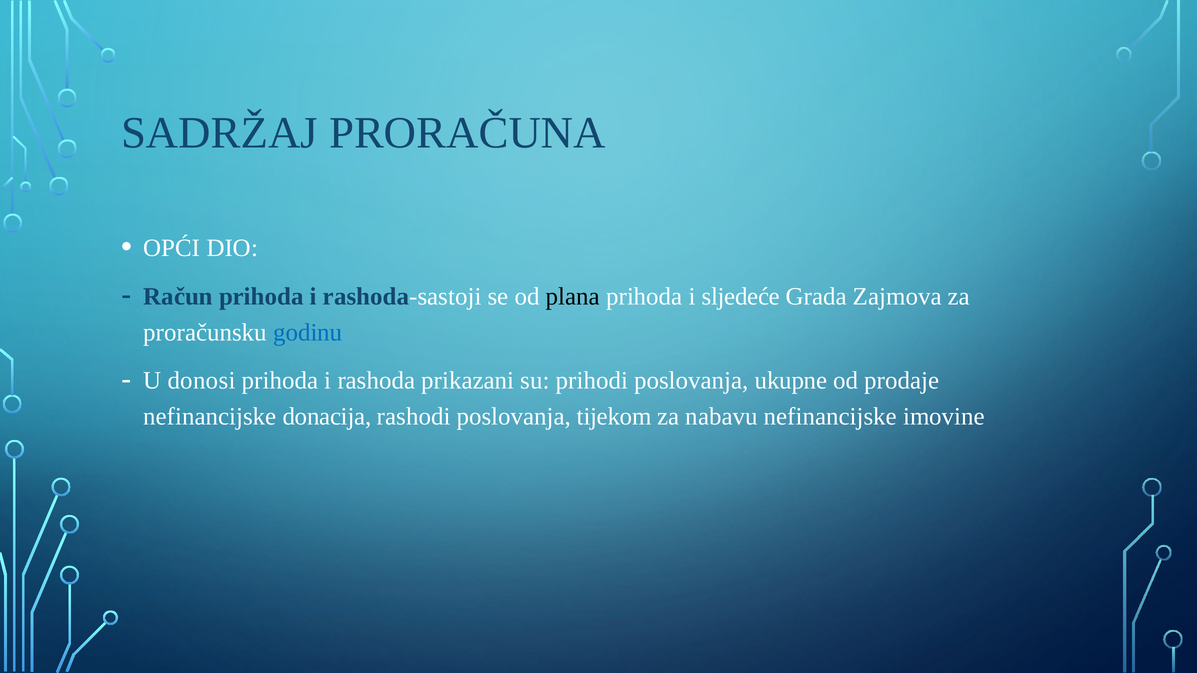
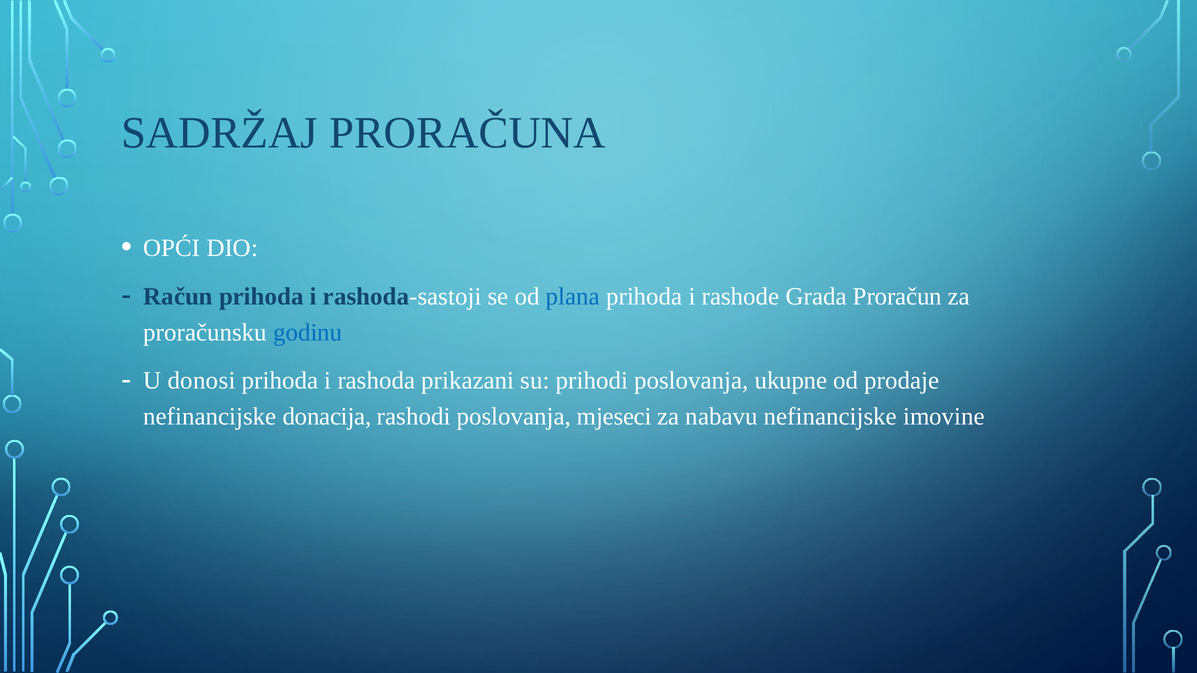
plana colour: black -> blue
sljedeće: sljedeće -> rashode
Zajmova: Zajmova -> Proračun
tijekom: tijekom -> mjeseci
